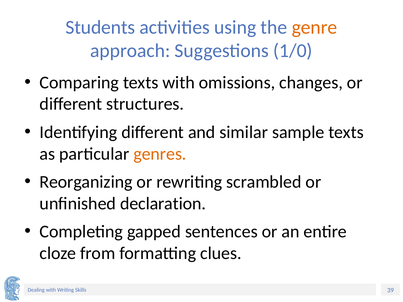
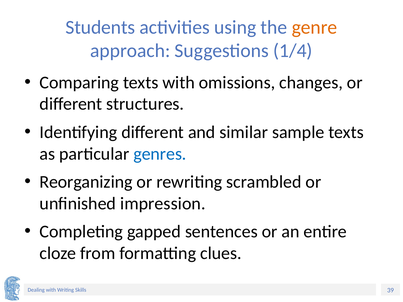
1/0: 1/0 -> 1/4
genres colour: orange -> blue
declaration: declaration -> impression
